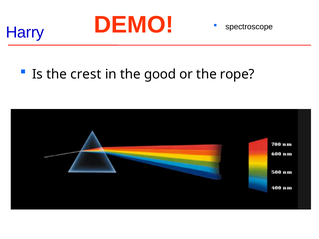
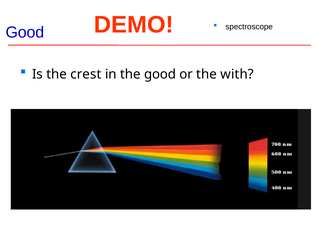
Harry at (25, 32): Harry -> Good
rope: rope -> with
